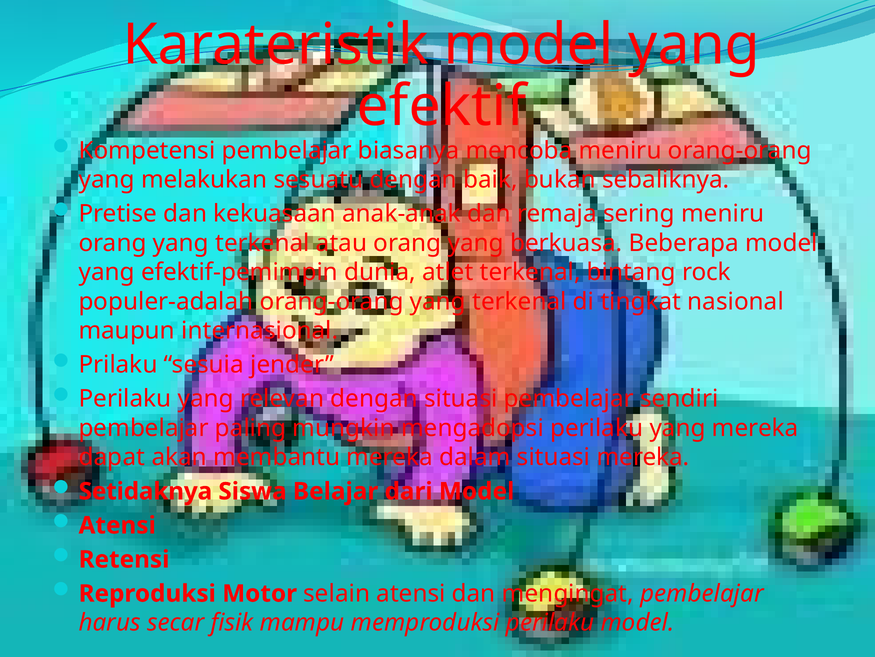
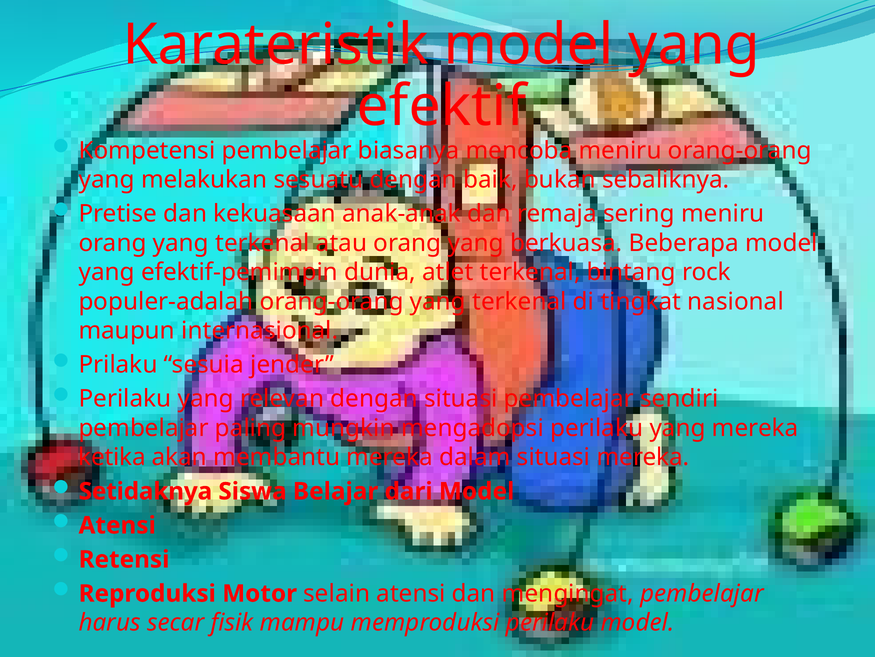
dapat: dapat -> ketika
